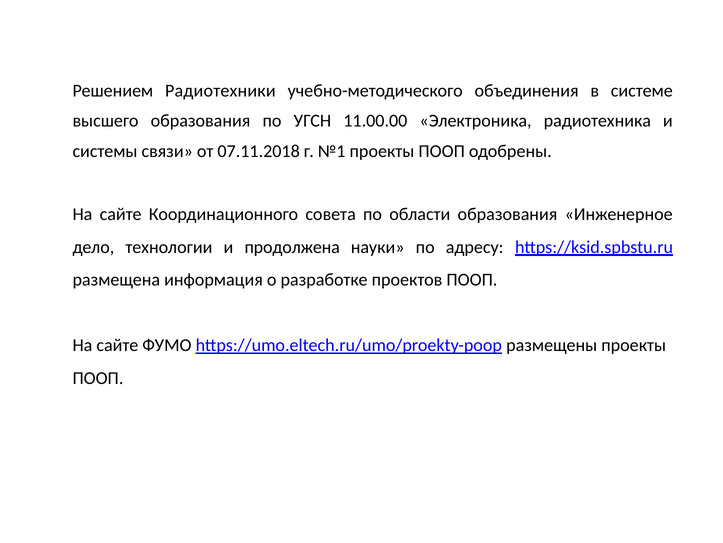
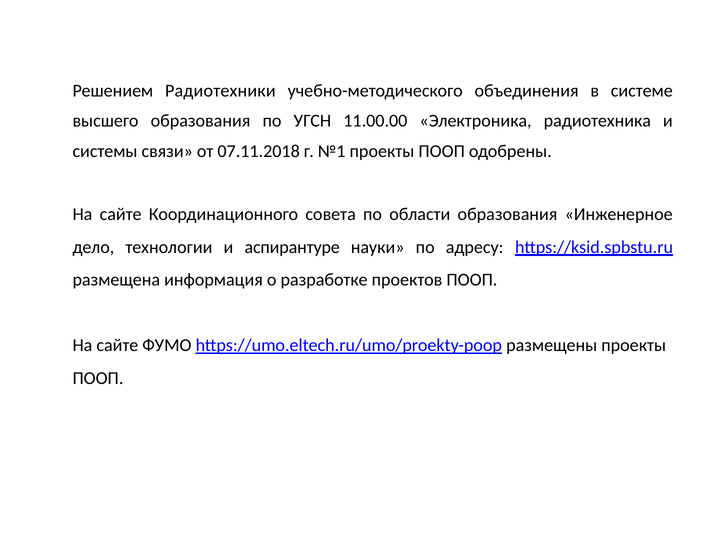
продолжена: продолжена -> аспирантуре
